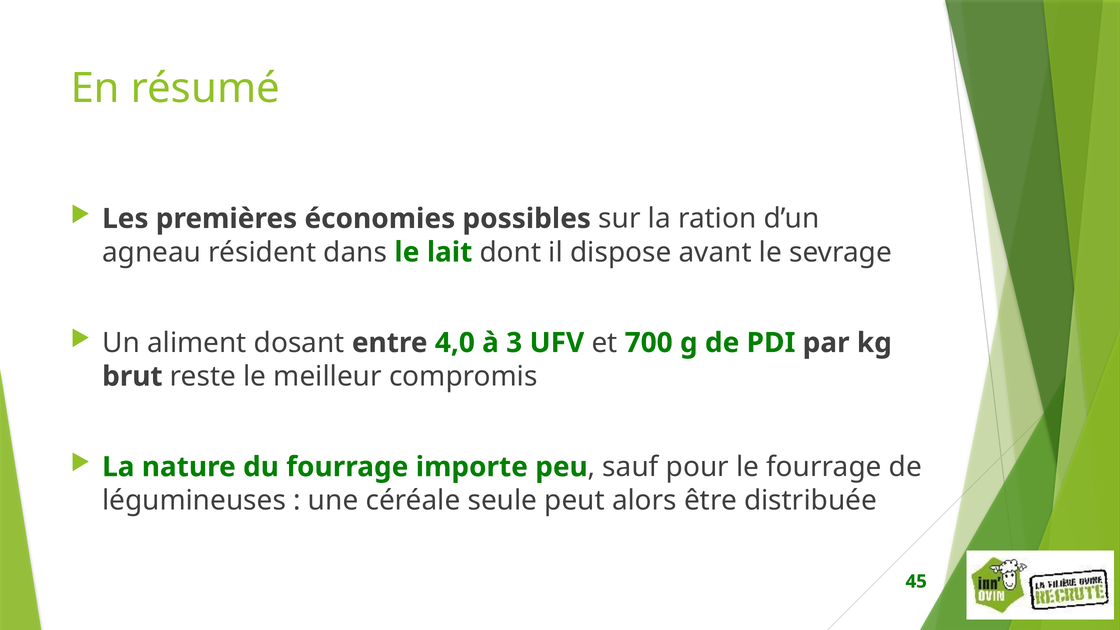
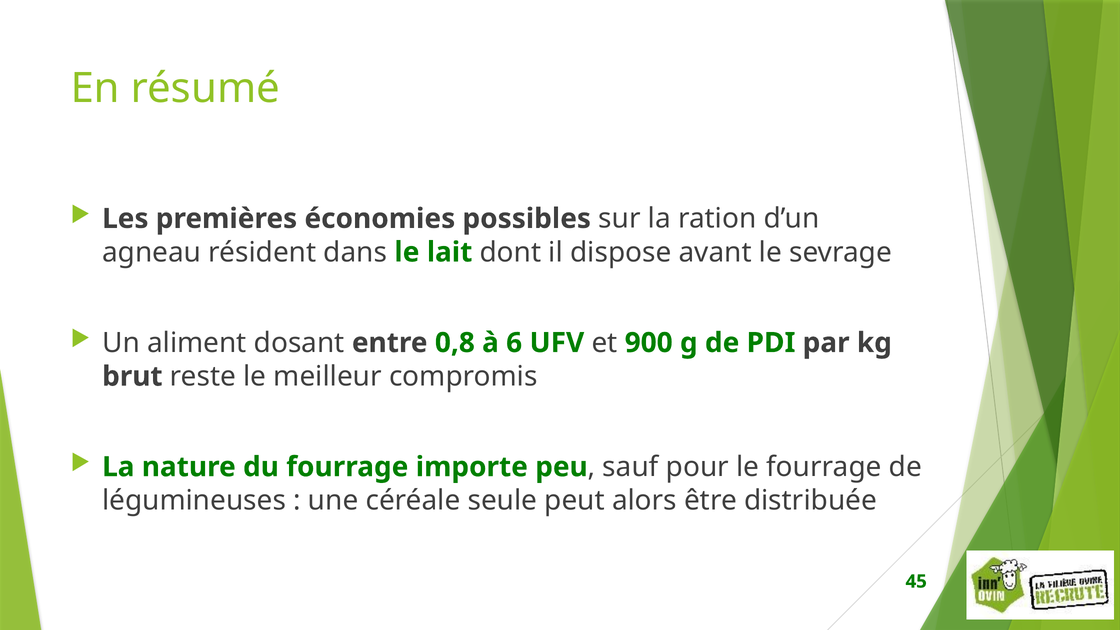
4,0: 4,0 -> 0,8
3: 3 -> 6
700: 700 -> 900
